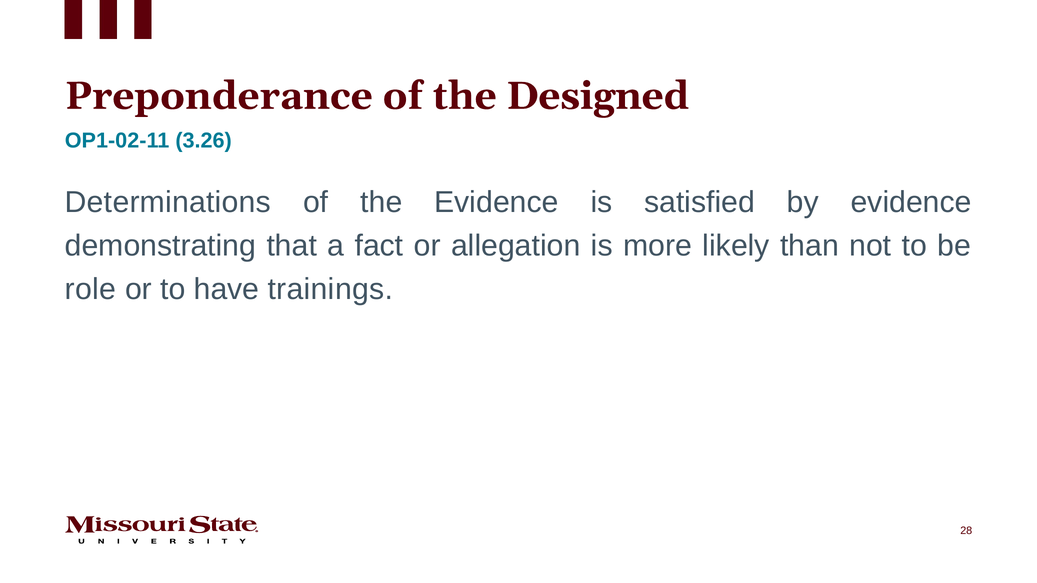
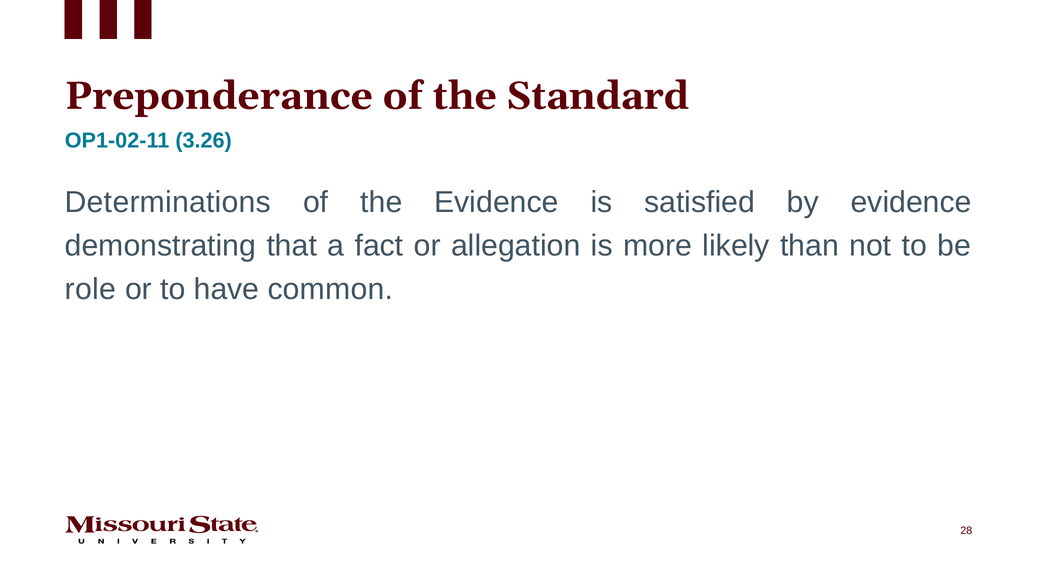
Designed: Designed -> Standard
trainings: trainings -> common
